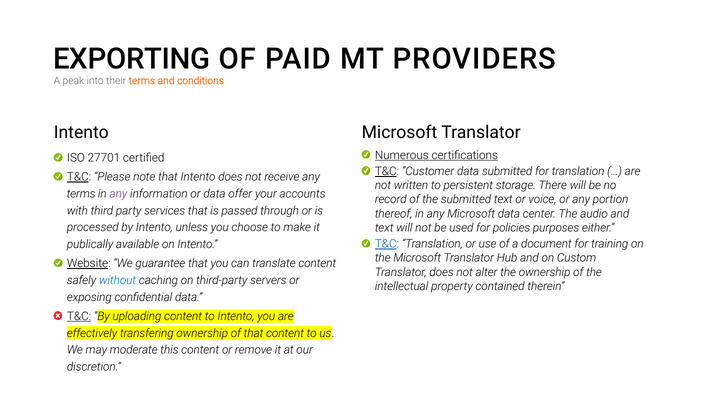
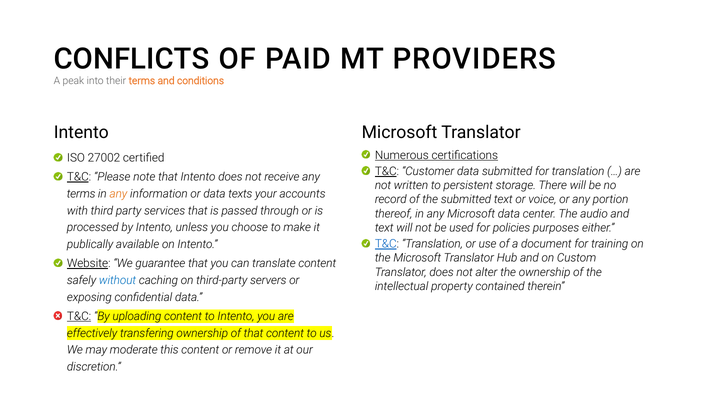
EXPORTING: EXPORTING -> CONFLICTS
27701: 27701 -> 27002
any at (118, 194) colour: purple -> orange
offer: offer -> texts
